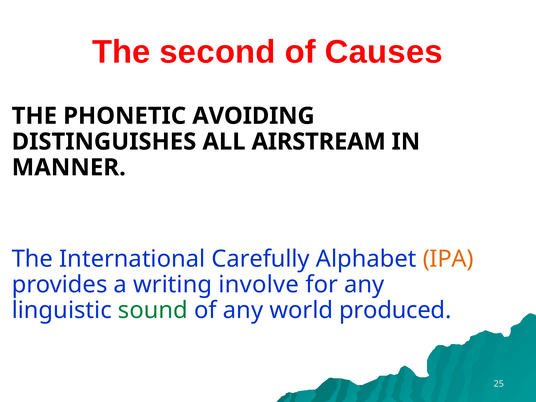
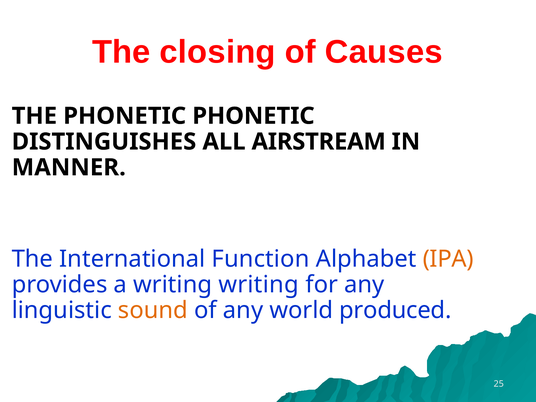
second: second -> closing
PHONETIC AVOIDING: AVOIDING -> PHONETIC
Carefully: Carefully -> Function
writing involve: involve -> writing
sound colour: green -> orange
